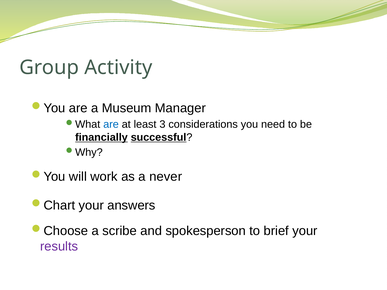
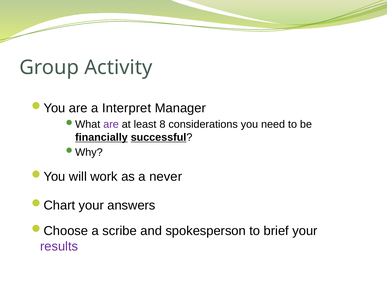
Museum: Museum -> Interpret
are at (111, 124) colour: blue -> purple
3: 3 -> 8
